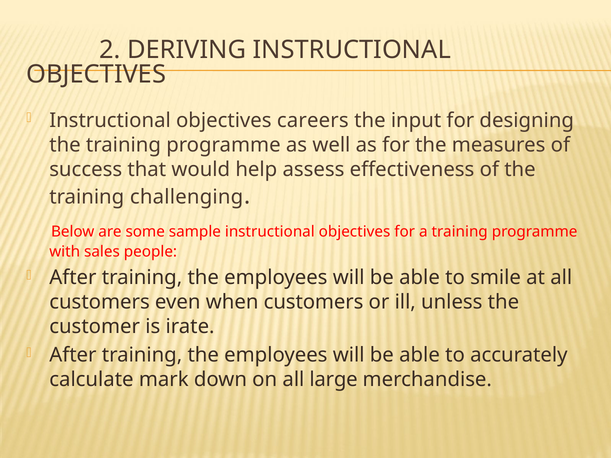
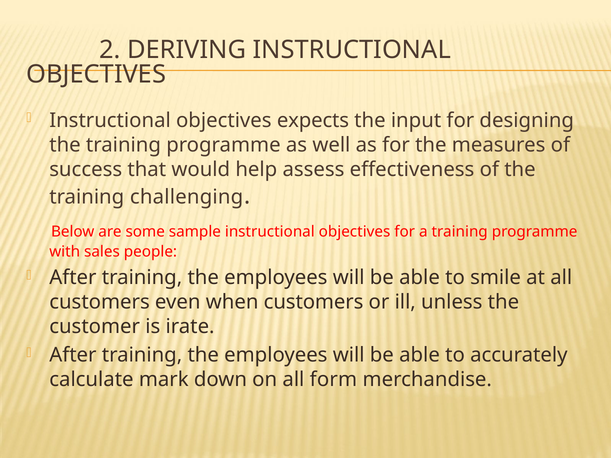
careers: careers -> expects
large: large -> form
